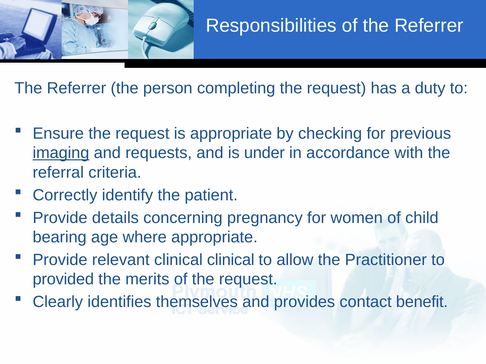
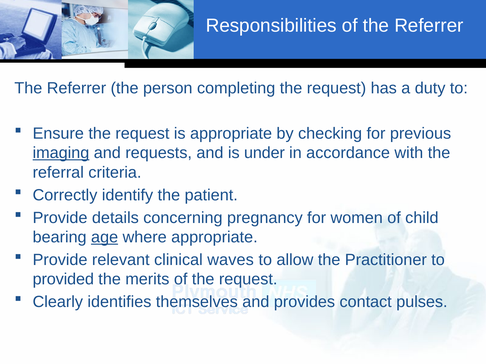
age underline: none -> present
clinical clinical: clinical -> waves
benefit: benefit -> pulses
